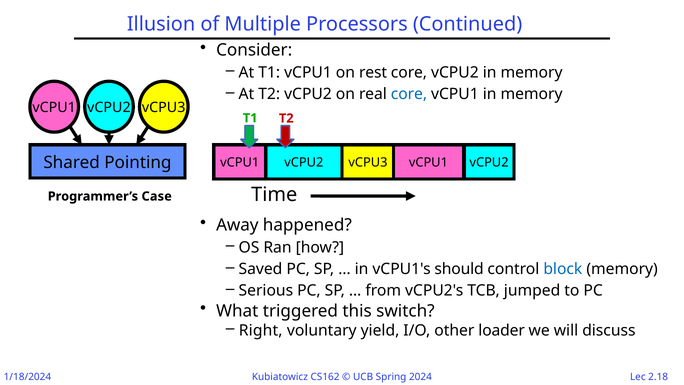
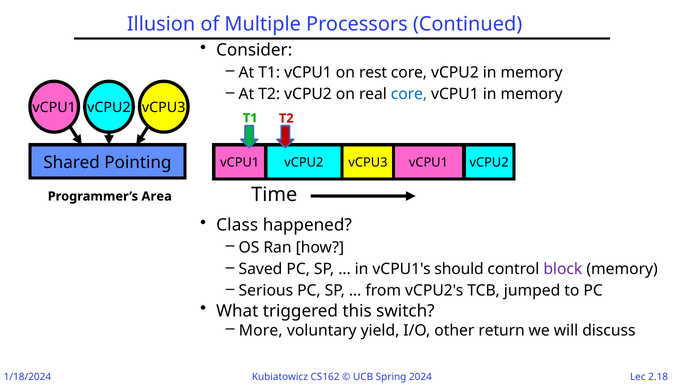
Case: Case -> Area
Away: Away -> Class
block colour: blue -> purple
Right: Right -> More
loader: loader -> return
